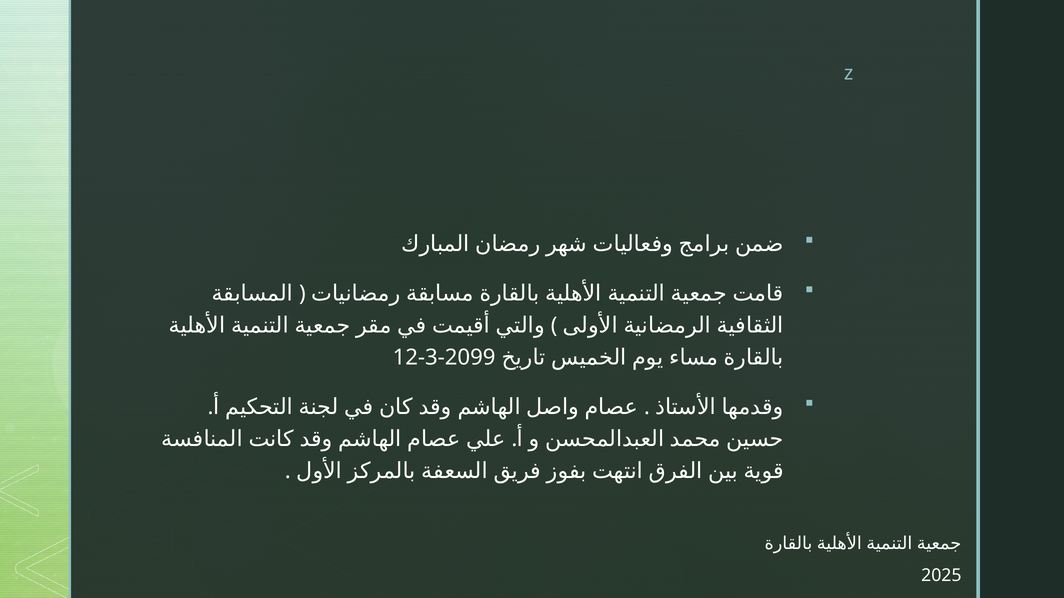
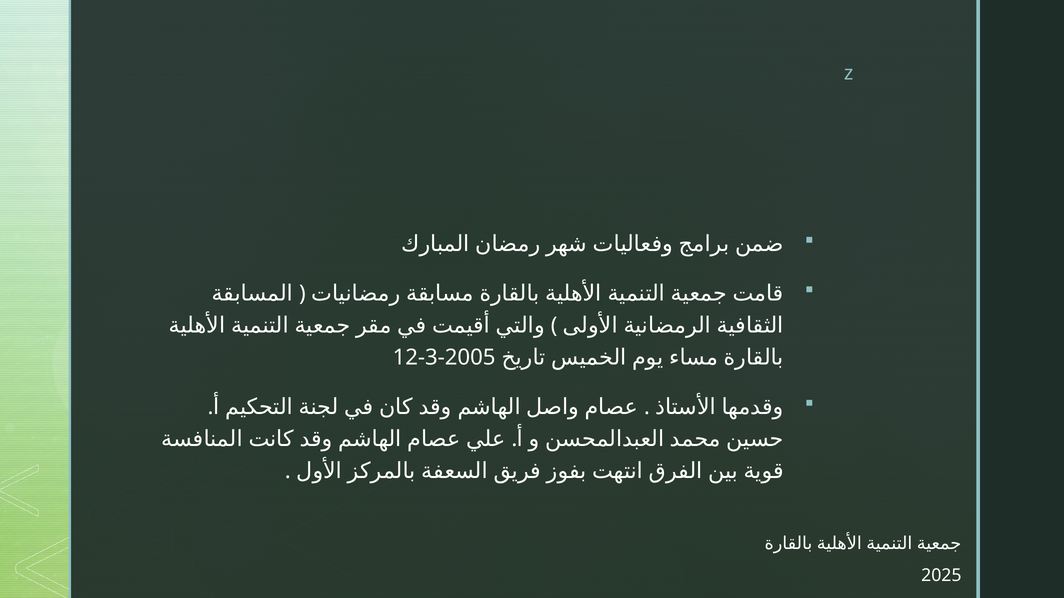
2099: 2099 -> 2005
